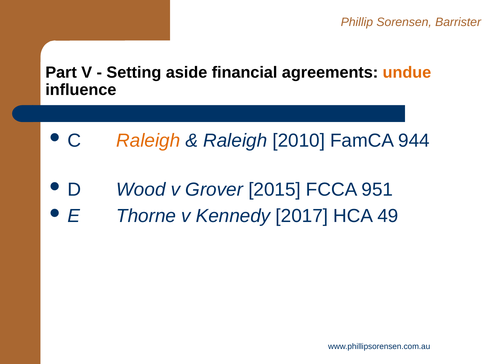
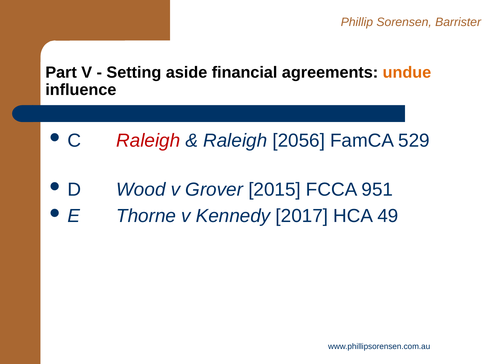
Raleigh at (148, 141) colour: orange -> red
2010: 2010 -> 2056
944: 944 -> 529
